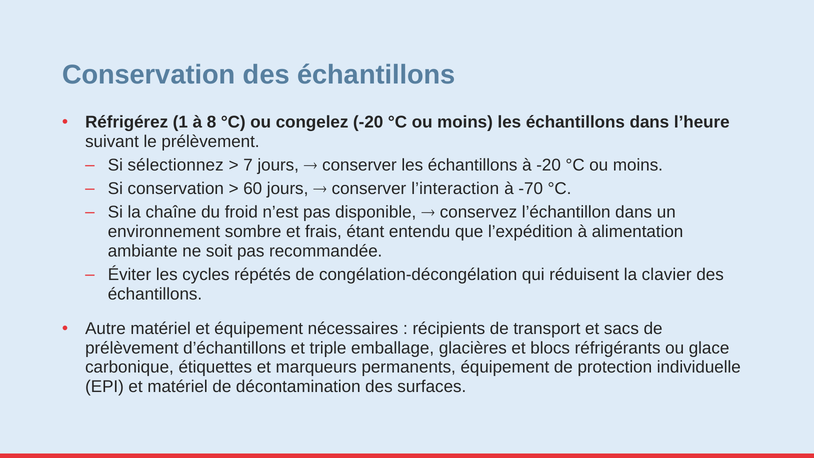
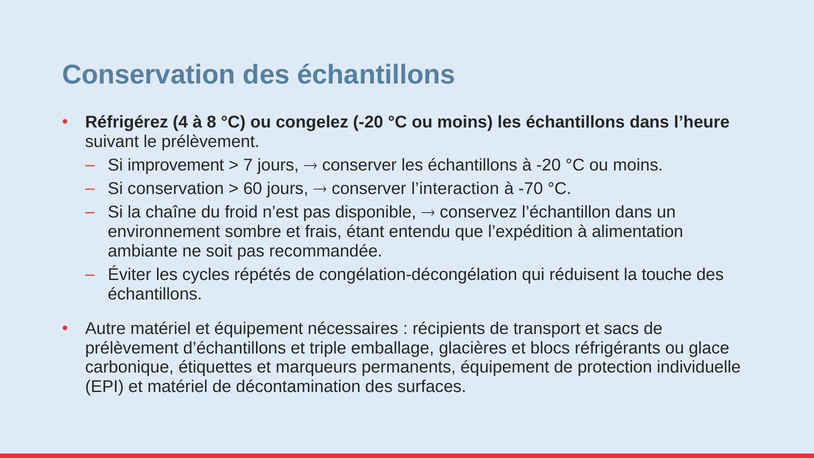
1: 1 -> 4
sélectionnez: sélectionnez -> improvement
clavier: clavier -> touche
